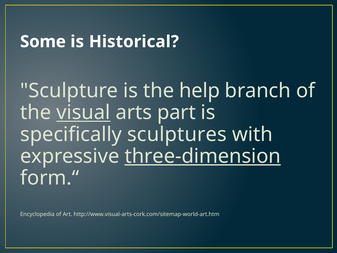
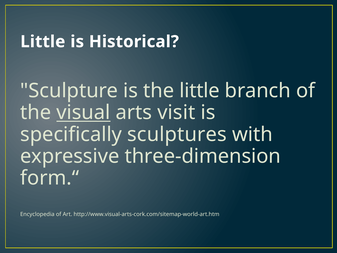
Some at (43, 42): Some -> Little
the help: help -> little
part: part -> visit
three-dimension underline: present -> none
